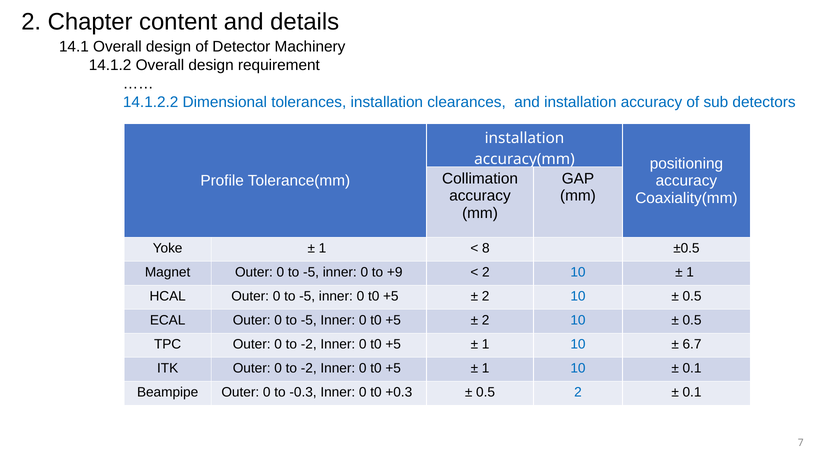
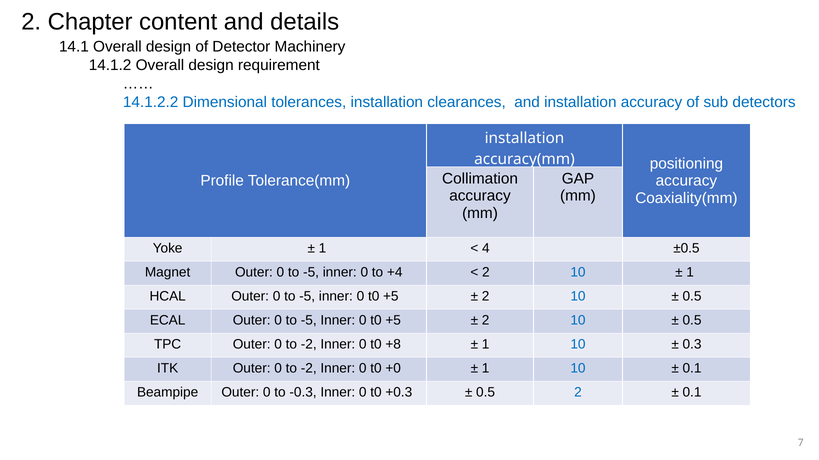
8: 8 -> 4
+9: +9 -> +4
+5 at (393, 345): +5 -> +8
6.7: 6.7 -> 0.3
+5 at (393, 369): +5 -> +0
